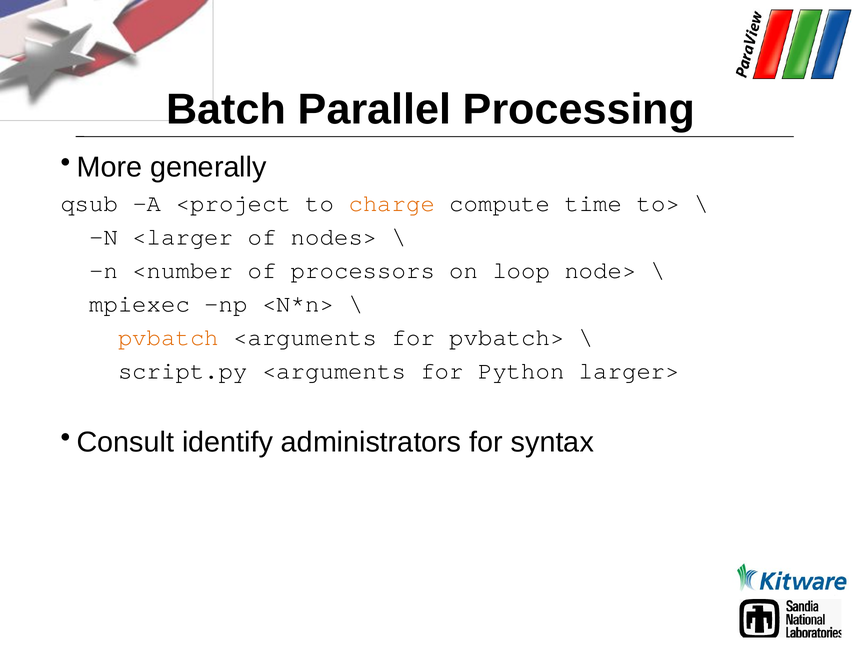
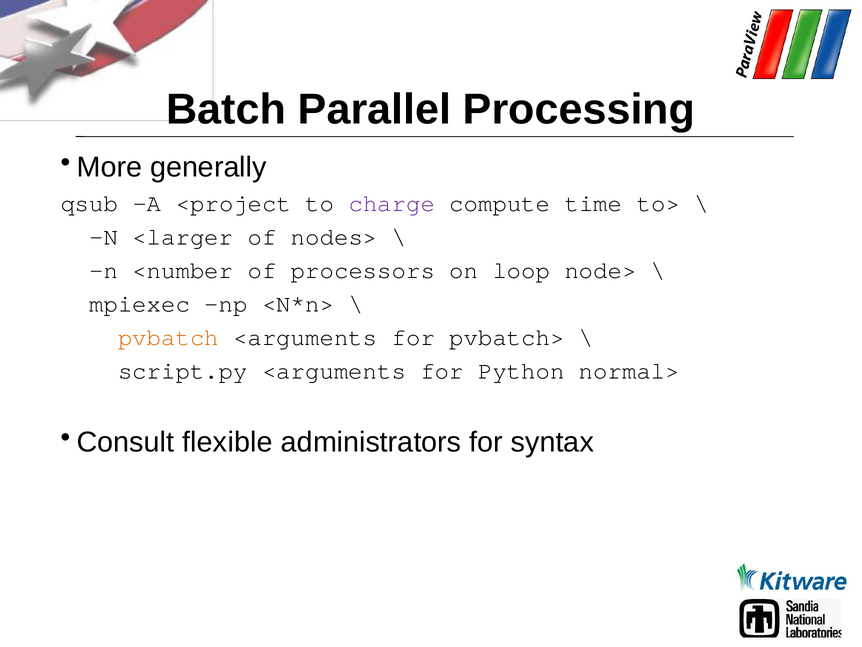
charge colour: orange -> purple
larger>: larger> -> normal>
identify: identify -> flexible
